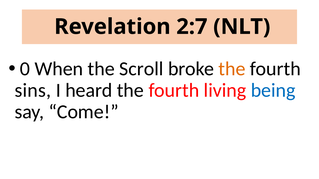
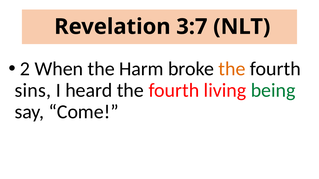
2:7: 2:7 -> 3:7
0: 0 -> 2
Scroll: Scroll -> Harm
being colour: blue -> green
